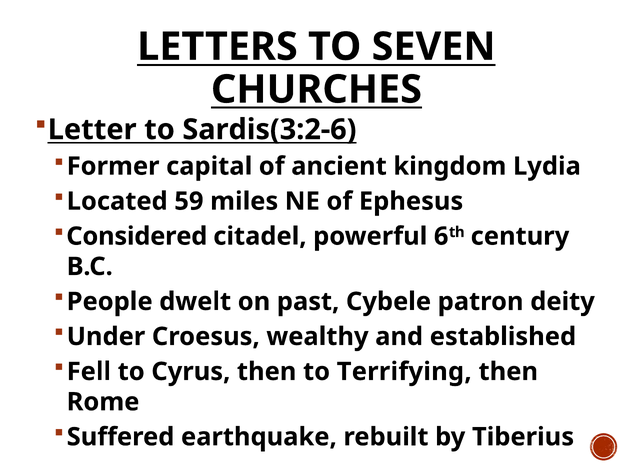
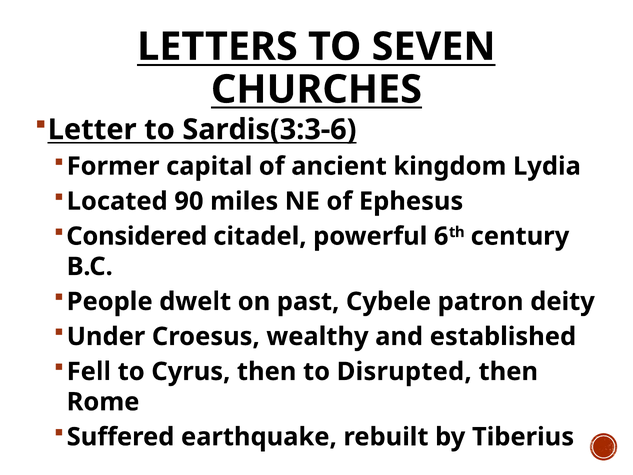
Sardis(3:2-6: Sardis(3:2-6 -> Sardis(3:3-6
59: 59 -> 90
Terrifying: Terrifying -> Disrupted
